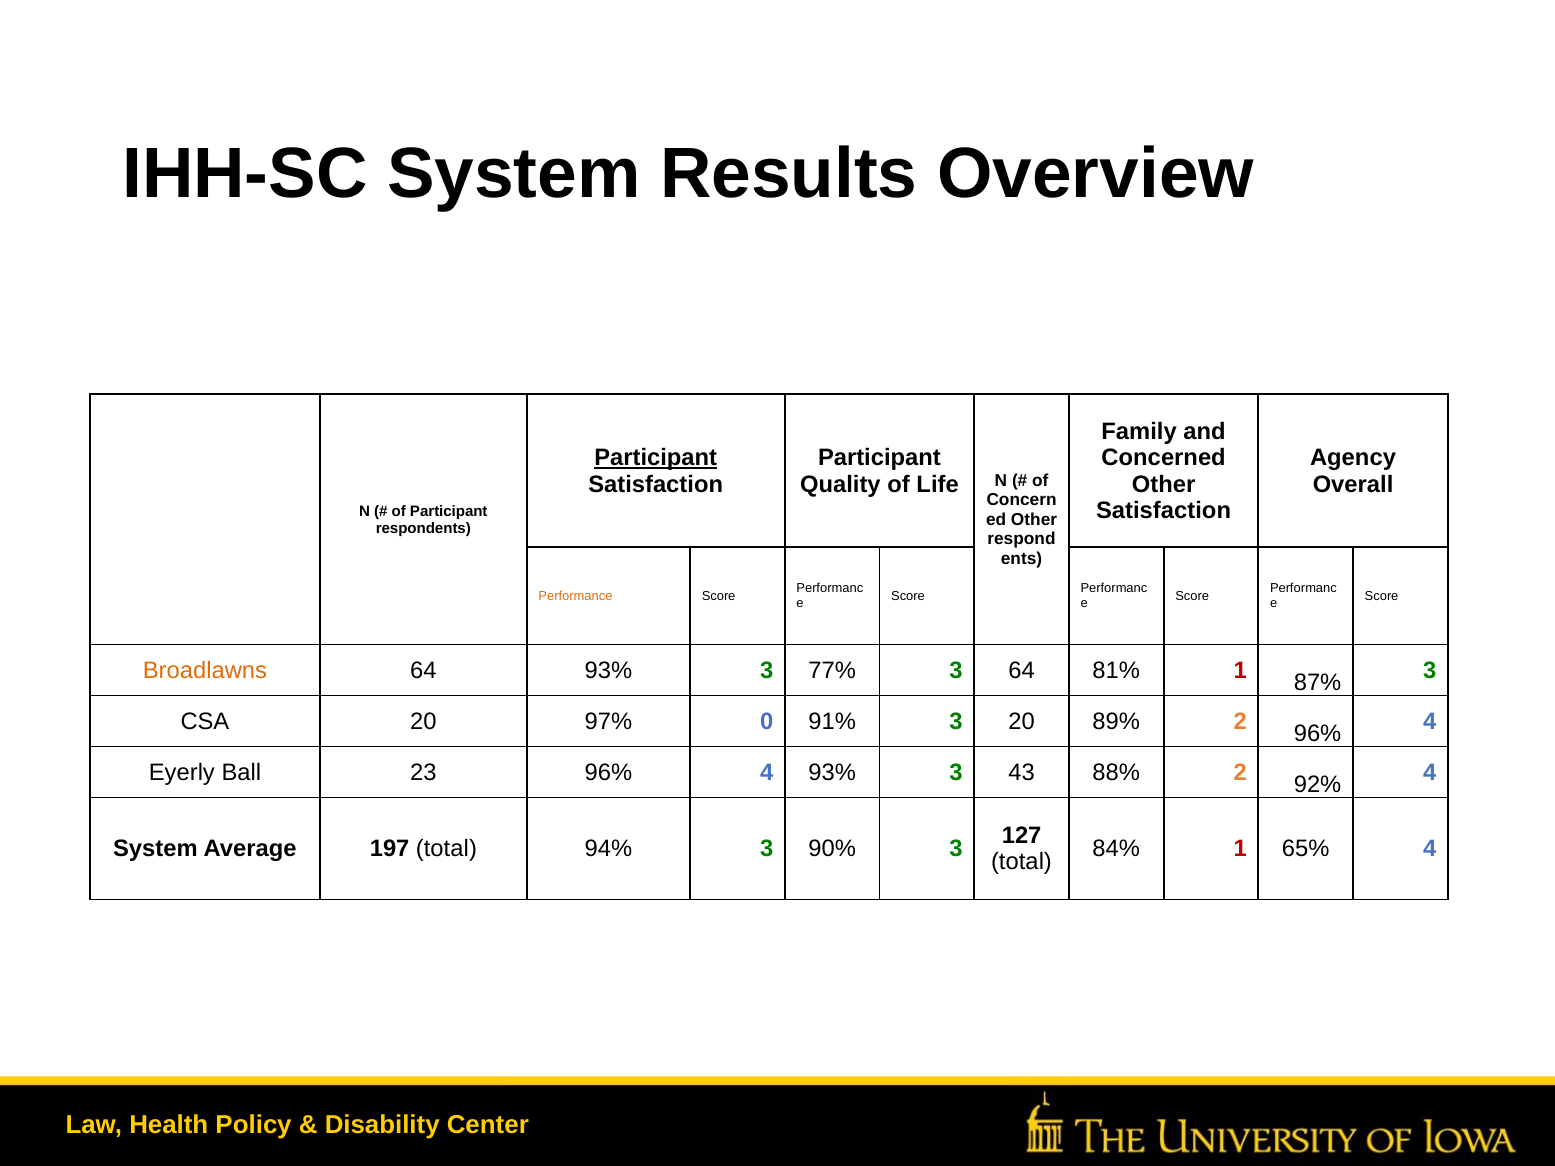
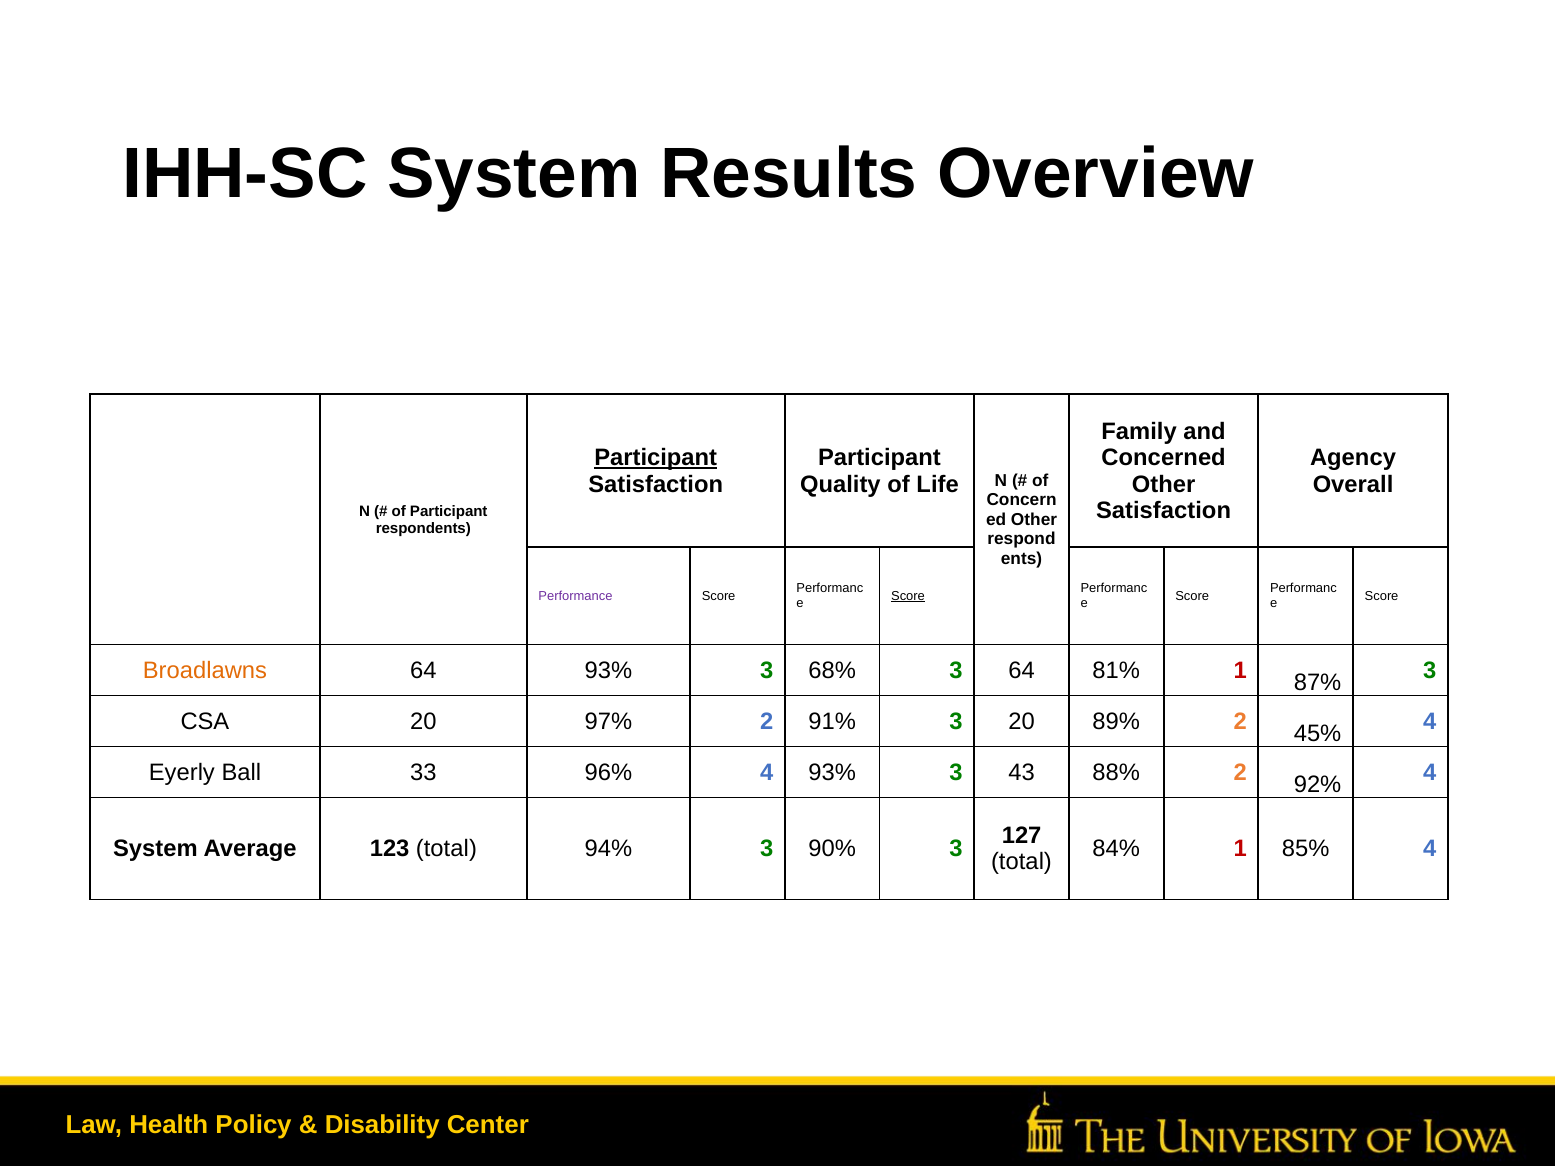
Performance colour: orange -> purple
Score at (908, 596) underline: none -> present
77%: 77% -> 68%
97% 0: 0 -> 2
96% at (1318, 734): 96% -> 45%
23: 23 -> 33
197: 197 -> 123
65%: 65% -> 85%
